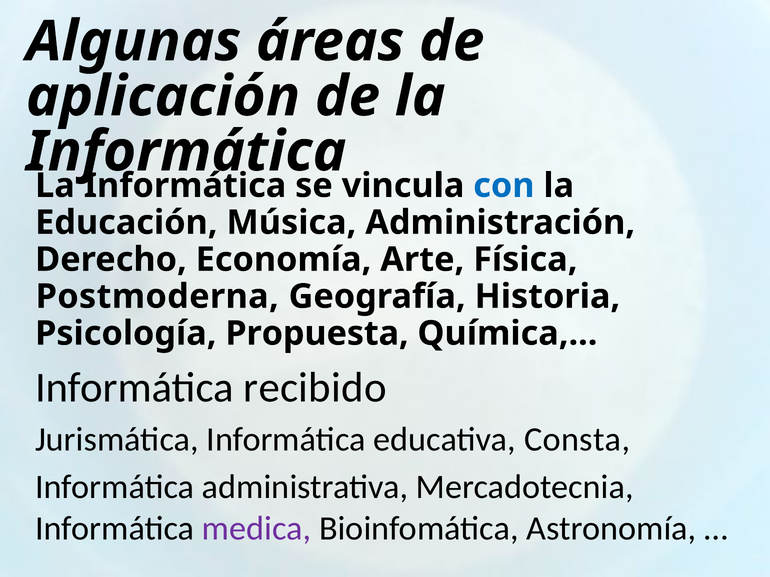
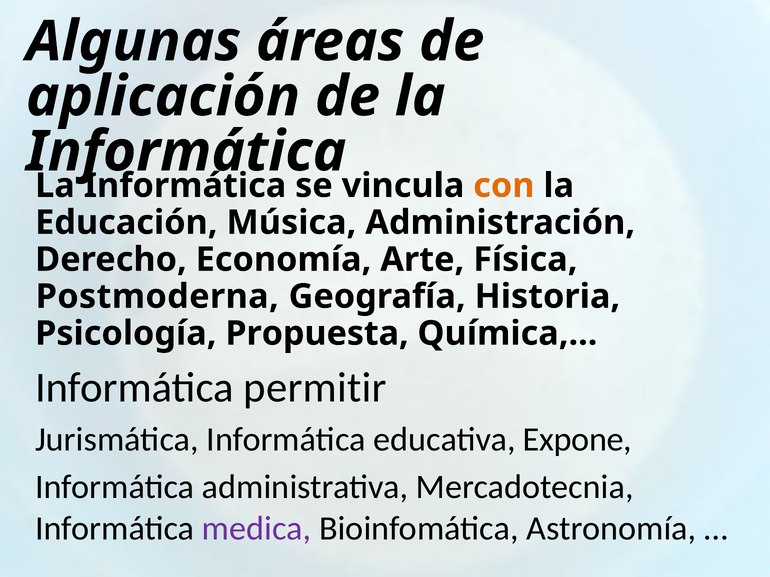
con colour: blue -> orange
recibido: recibido -> permitir
Consta: Consta -> Expone
